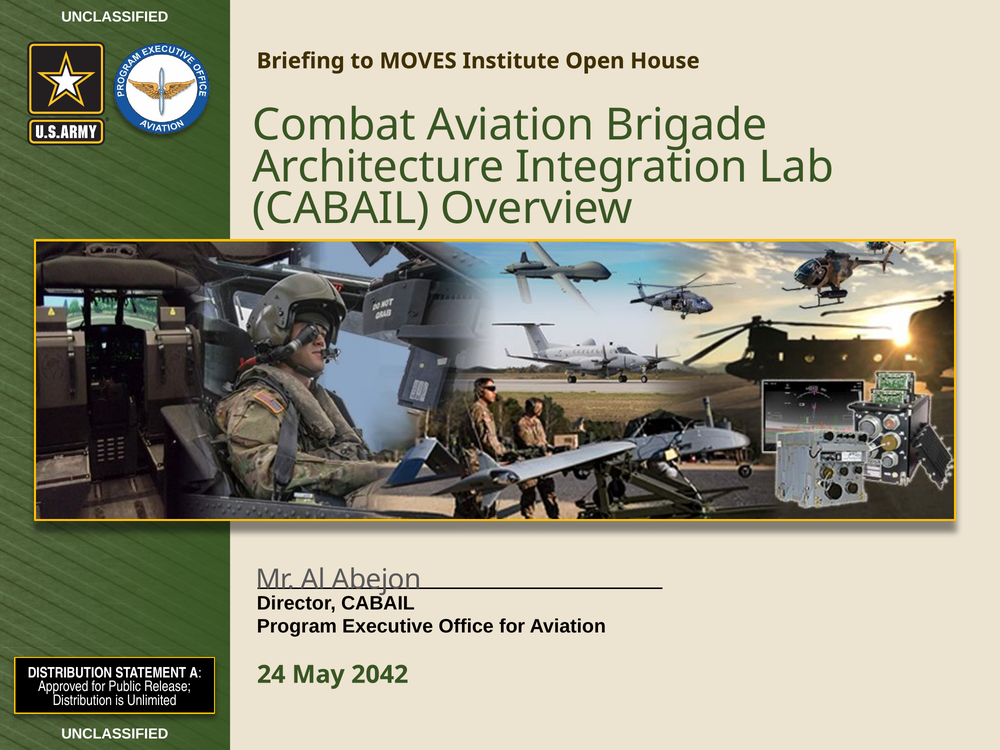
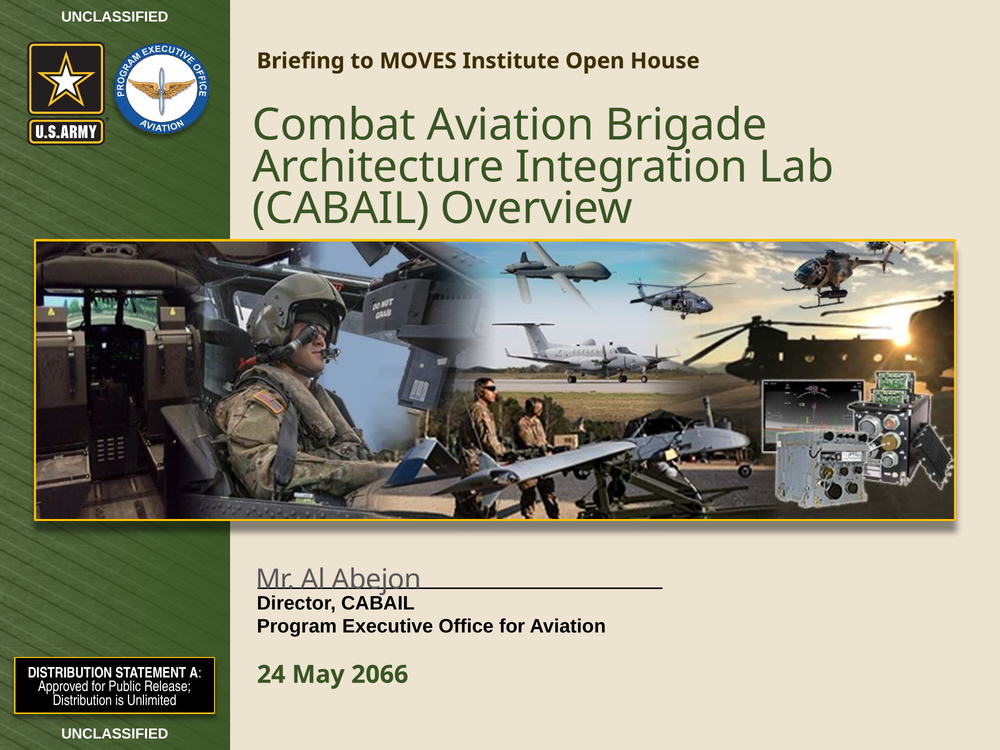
2042: 2042 -> 2066
